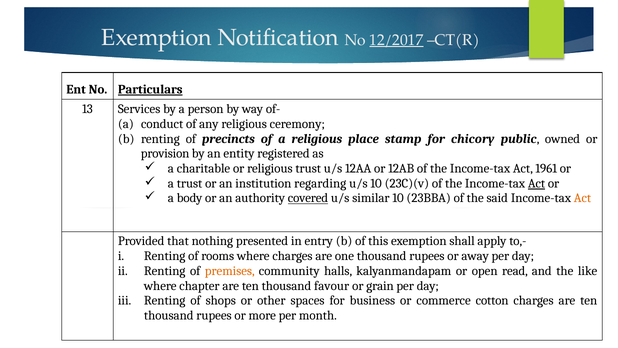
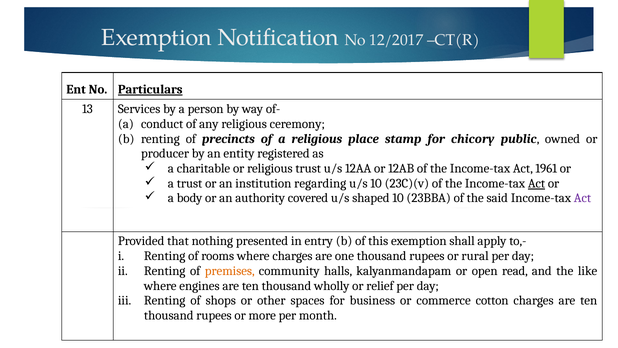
12/2017 underline: present -> none
provision: provision -> producer
covered underline: present -> none
similar: similar -> shaped
Act at (582, 198) colour: orange -> purple
away: away -> rural
chapter: chapter -> engines
favour: favour -> wholly
grain: grain -> relief
